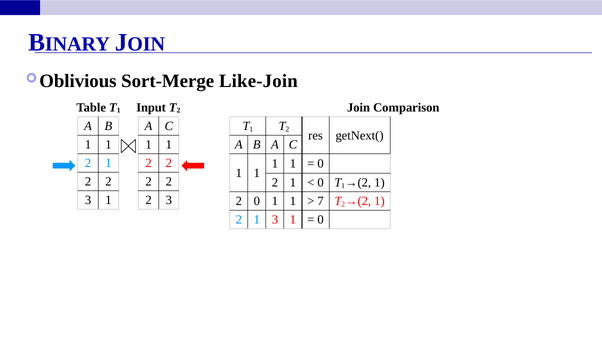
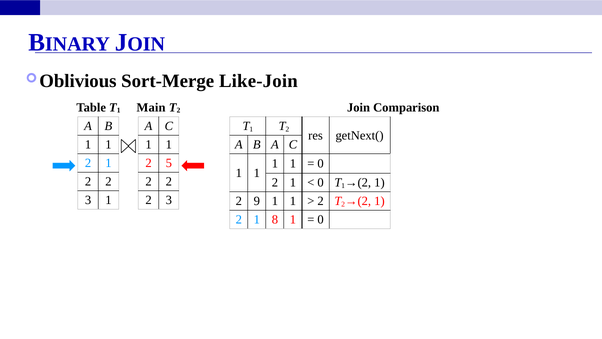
Input: Input -> Main
2 at (169, 163): 2 -> 5
2 0: 0 -> 9
7 at (321, 201): 7 -> 2
1 3: 3 -> 8
